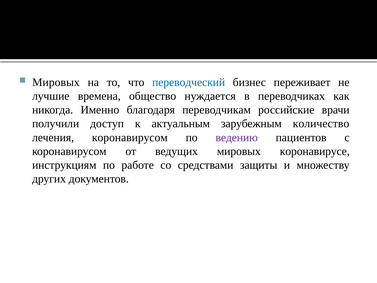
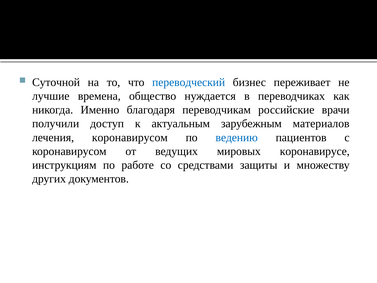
Мировых at (56, 82): Мировых -> Суточной
количество: количество -> материалов
ведению colour: purple -> blue
